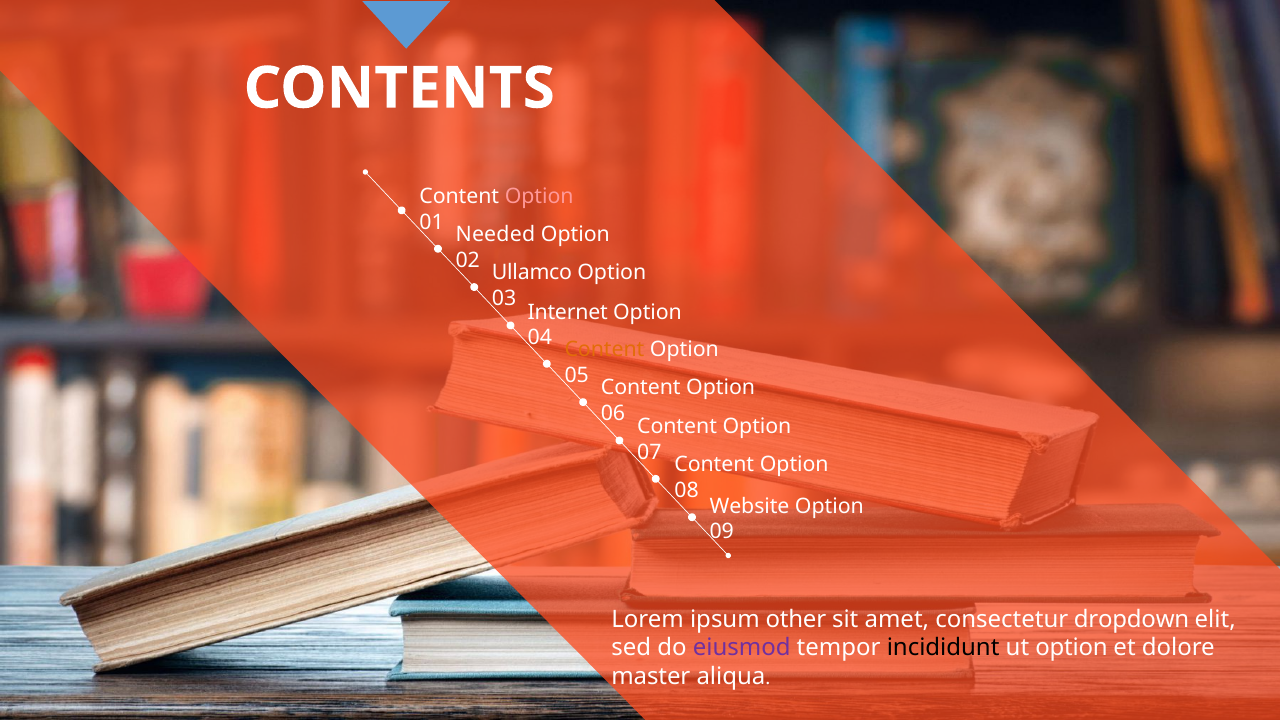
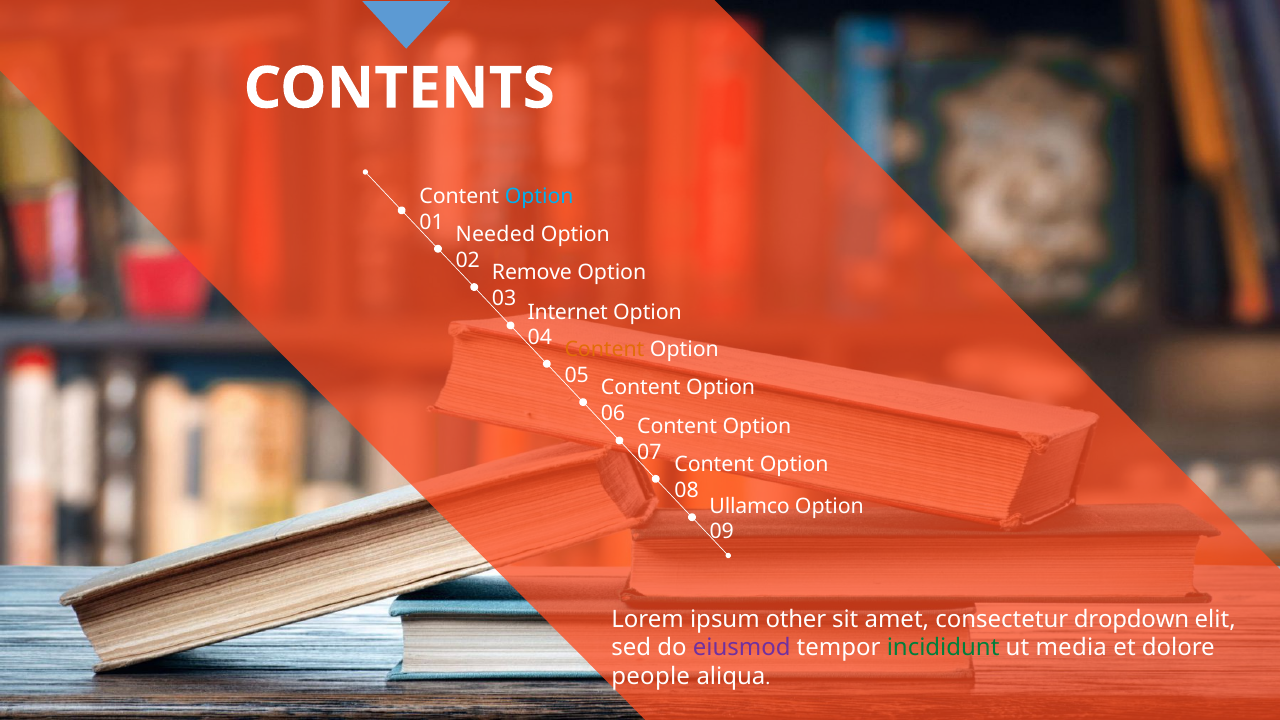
Option at (539, 196) colour: pink -> light blue
Ullamco: Ullamco -> Remove
Website: Website -> Ullamco
incididunt colour: black -> green
ut option: option -> media
master: master -> people
